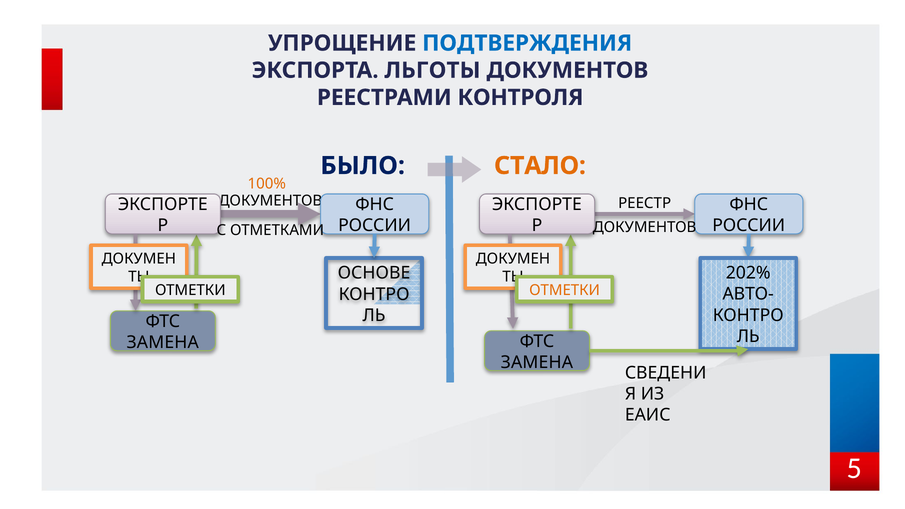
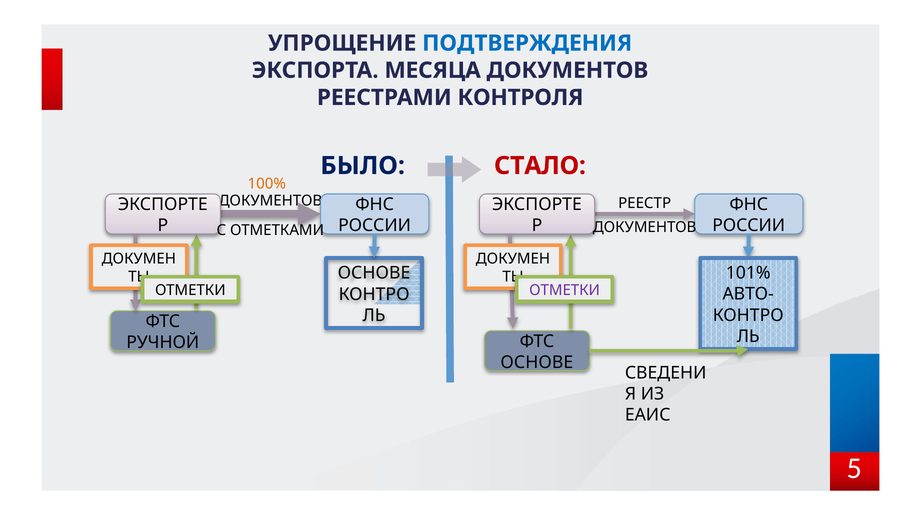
ЛЬГОТЫ: ЛЬГОТЫ -> МЕСЯЦА
СТАЛО colour: orange -> red
202%: 202% -> 101%
ОТМЕТКИ at (565, 290) colour: orange -> purple
ЗАМЕНА at (163, 343): ЗАМЕНА -> РУЧНОЙ
ЗАМЕНА at (537, 362): ЗАМЕНА -> ОСНОВЕ
